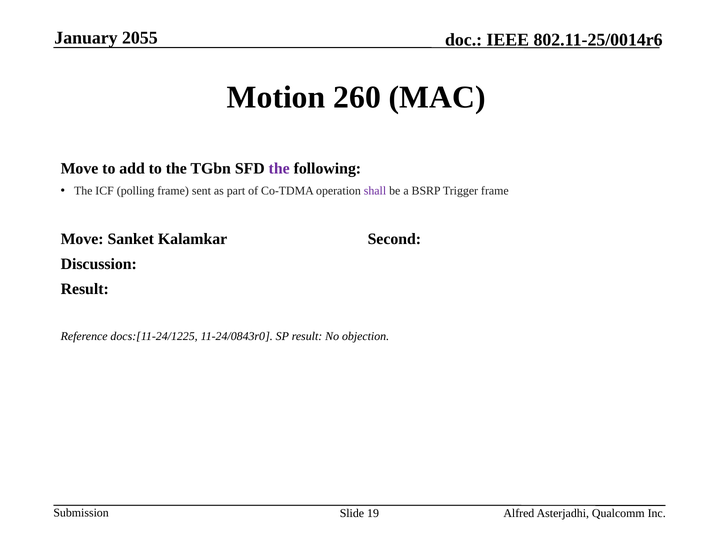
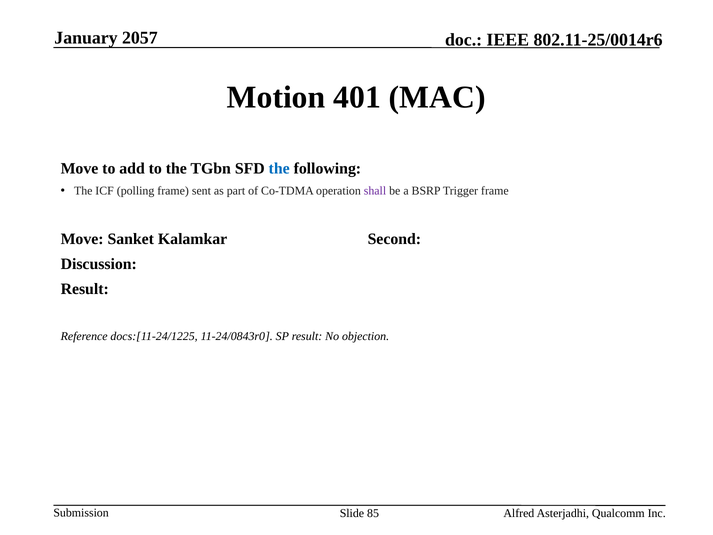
2055: 2055 -> 2057
260: 260 -> 401
the at (279, 169) colour: purple -> blue
19: 19 -> 85
